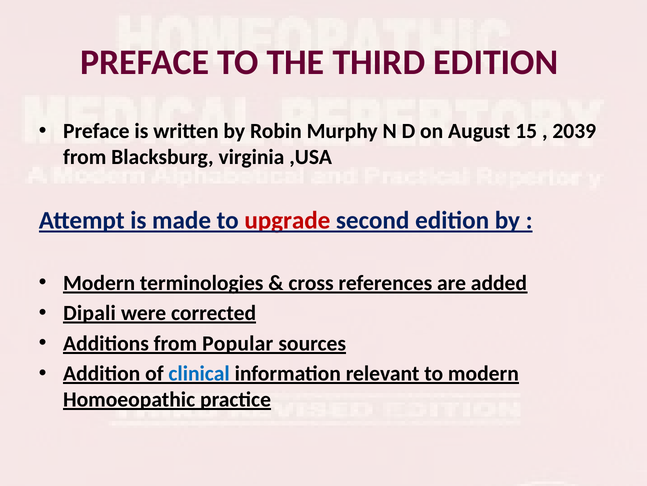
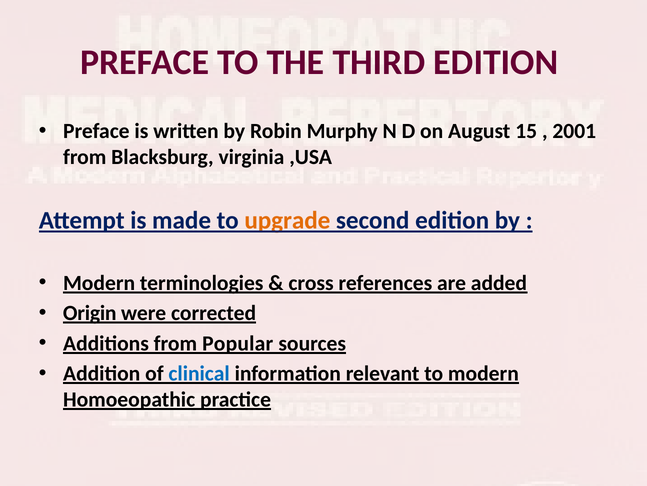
2039: 2039 -> 2001
upgrade colour: red -> orange
Dipali: Dipali -> Origin
